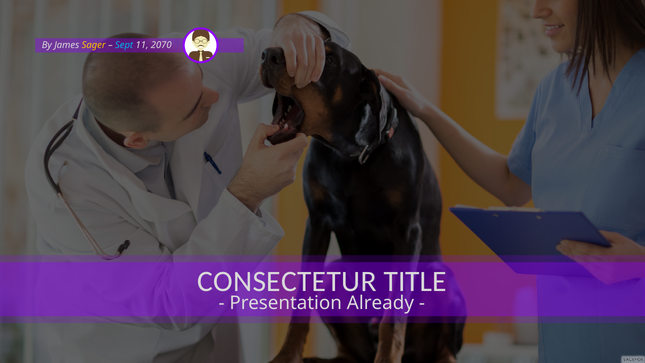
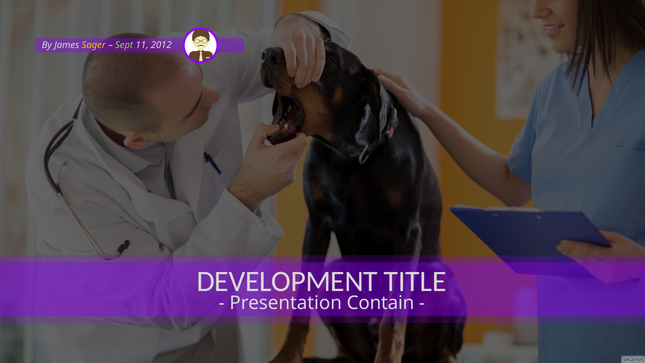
Sept colour: light blue -> light green
2070: 2070 -> 2012
CONSECTETUR: CONSECTETUR -> DEVELOPMENT
Already: Already -> Contain
